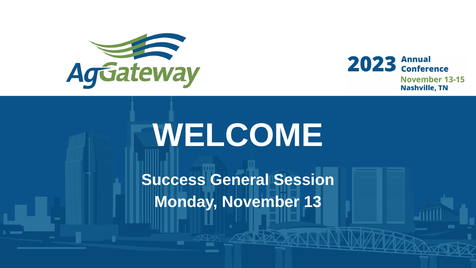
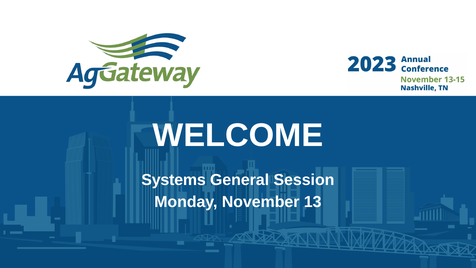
Success: Success -> Systems
